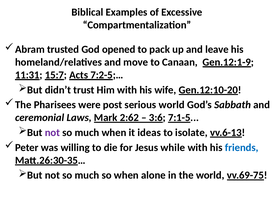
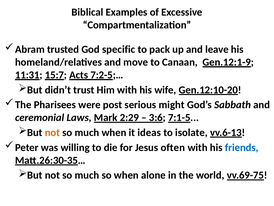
opened: opened -> specific
serious world: world -> might
2:62: 2:62 -> 2:29
not at (52, 132) colour: purple -> orange
while: while -> often
